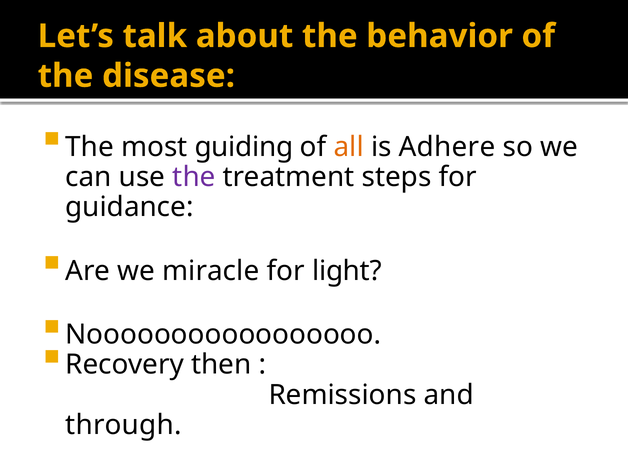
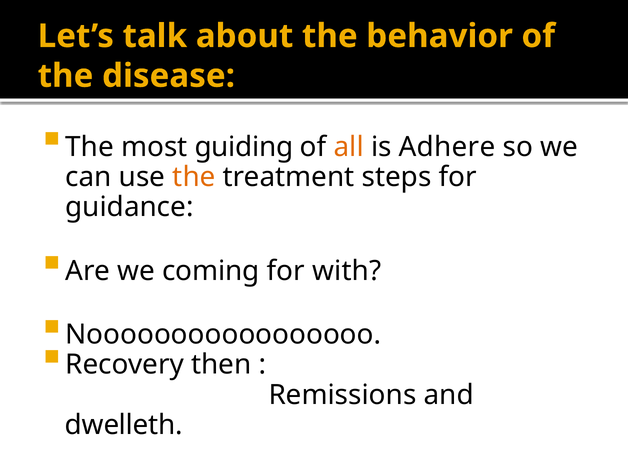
the at (194, 177) colour: purple -> orange
miracle: miracle -> coming
light: light -> with
through: through -> dwelleth
